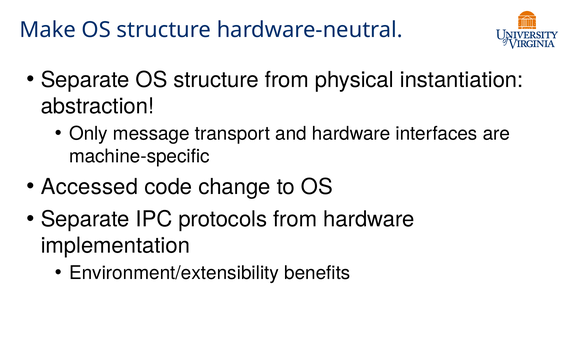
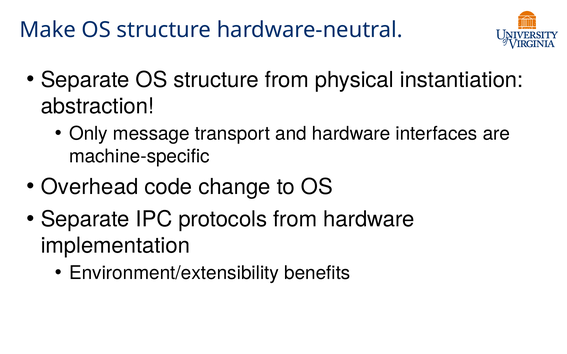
Accessed: Accessed -> Overhead
